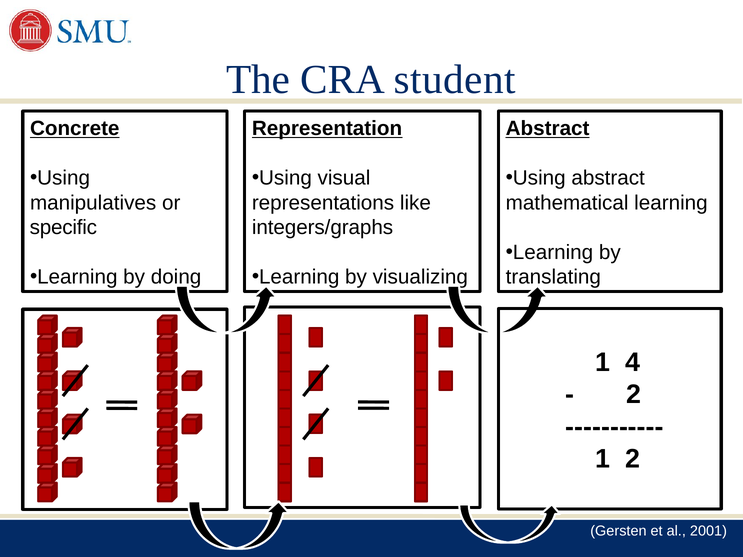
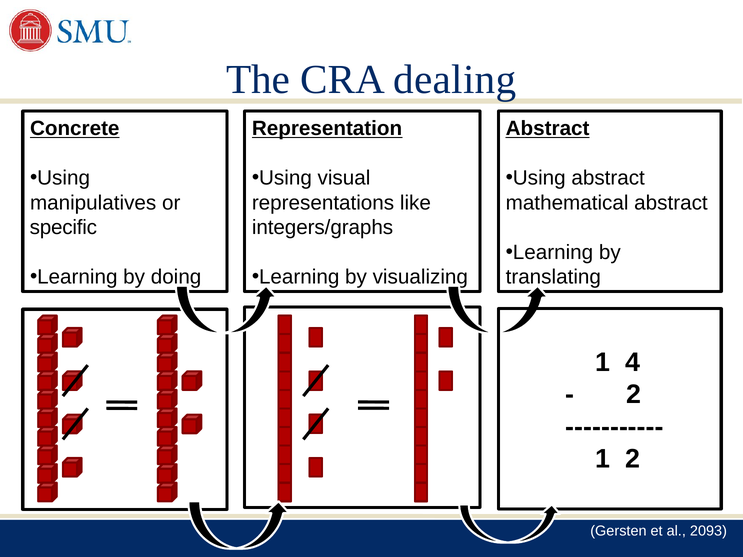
student: student -> dealing
mathematical learning: learning -> abstract
2001: 2001 -> 2093
